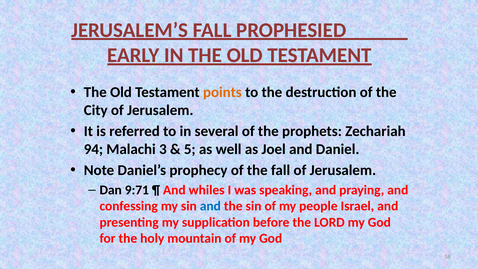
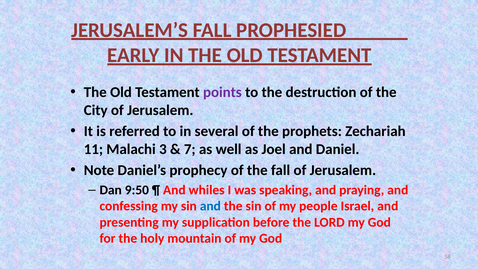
points colour: orange -> purple
94: 94 -> 11
5: 5 -> 7
9:71: 9:71 -> 9:50
